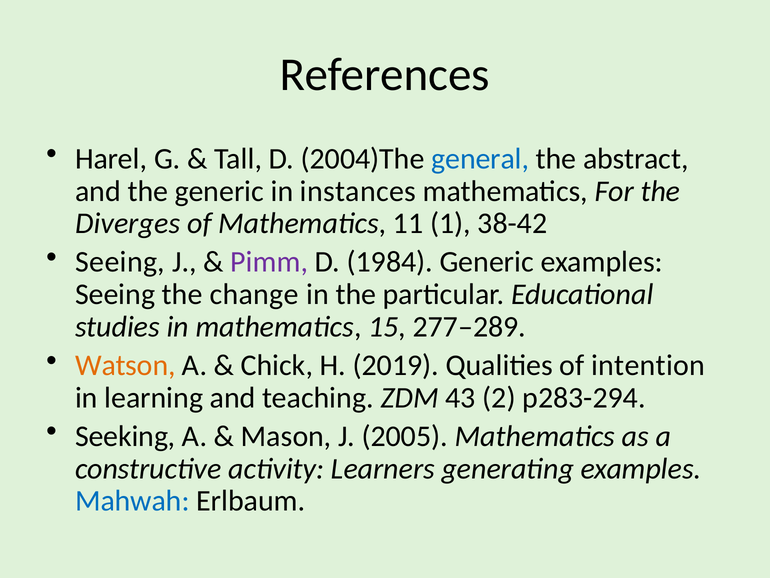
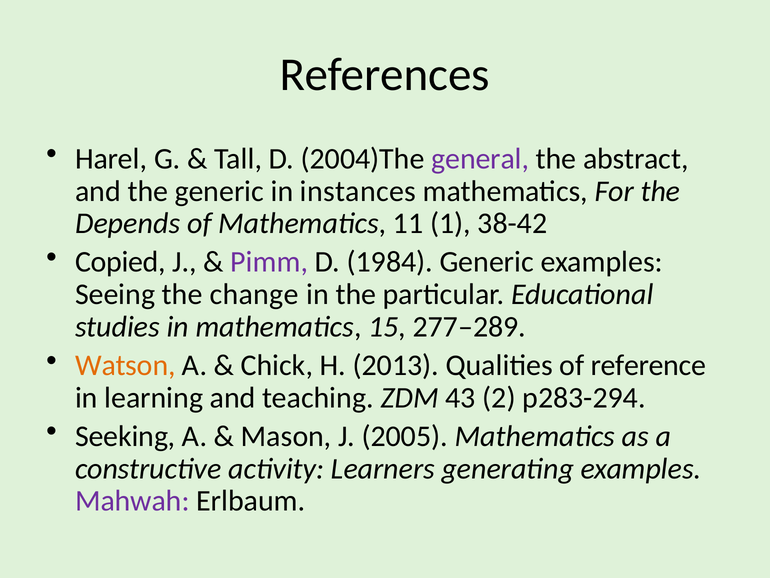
general colour: blue -> purple
Diverges: Diverges -> Depends
Seeing at (120, 262): Seeing -> Copied
2019: 2019 -> 2013
intention: intention -> reference
Mahwah colour: blue -> purple
